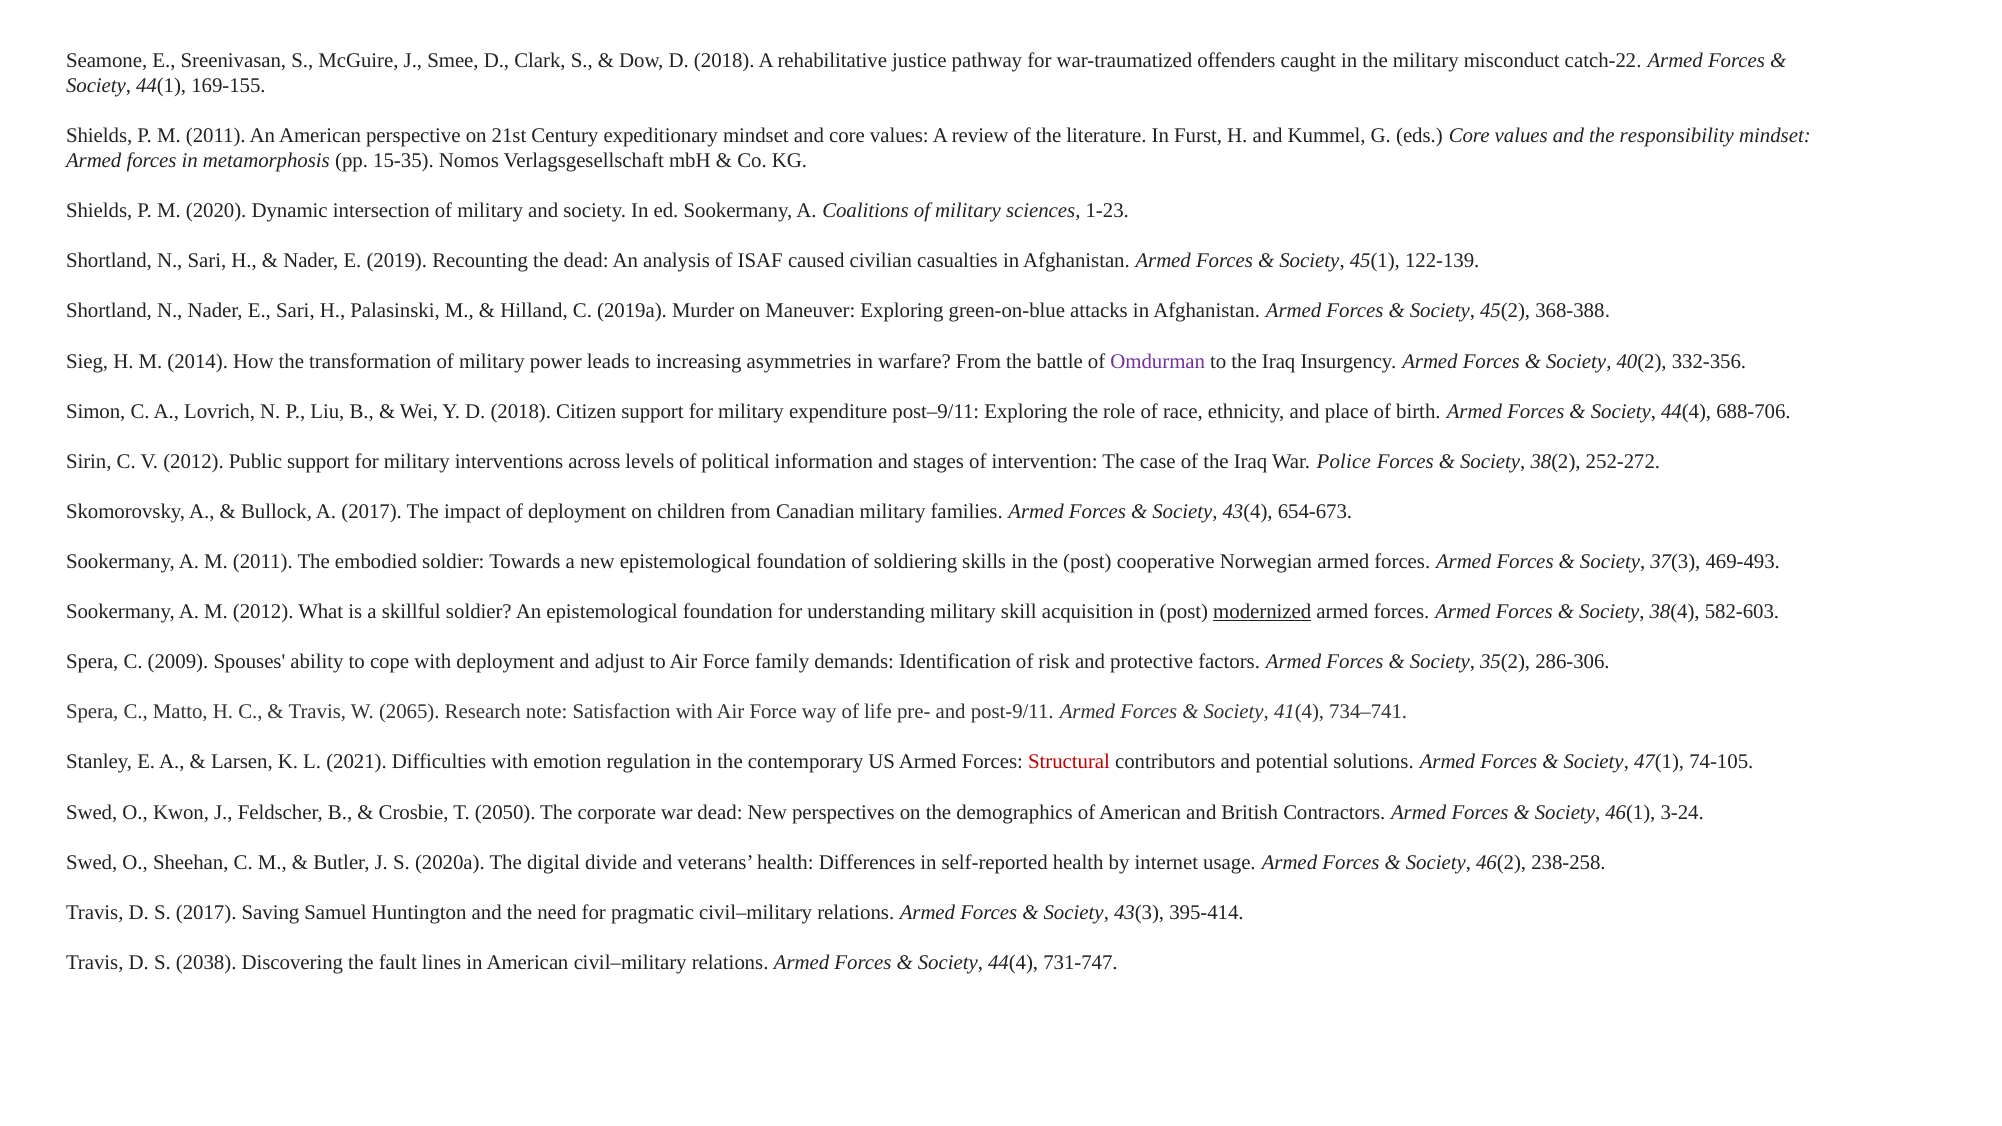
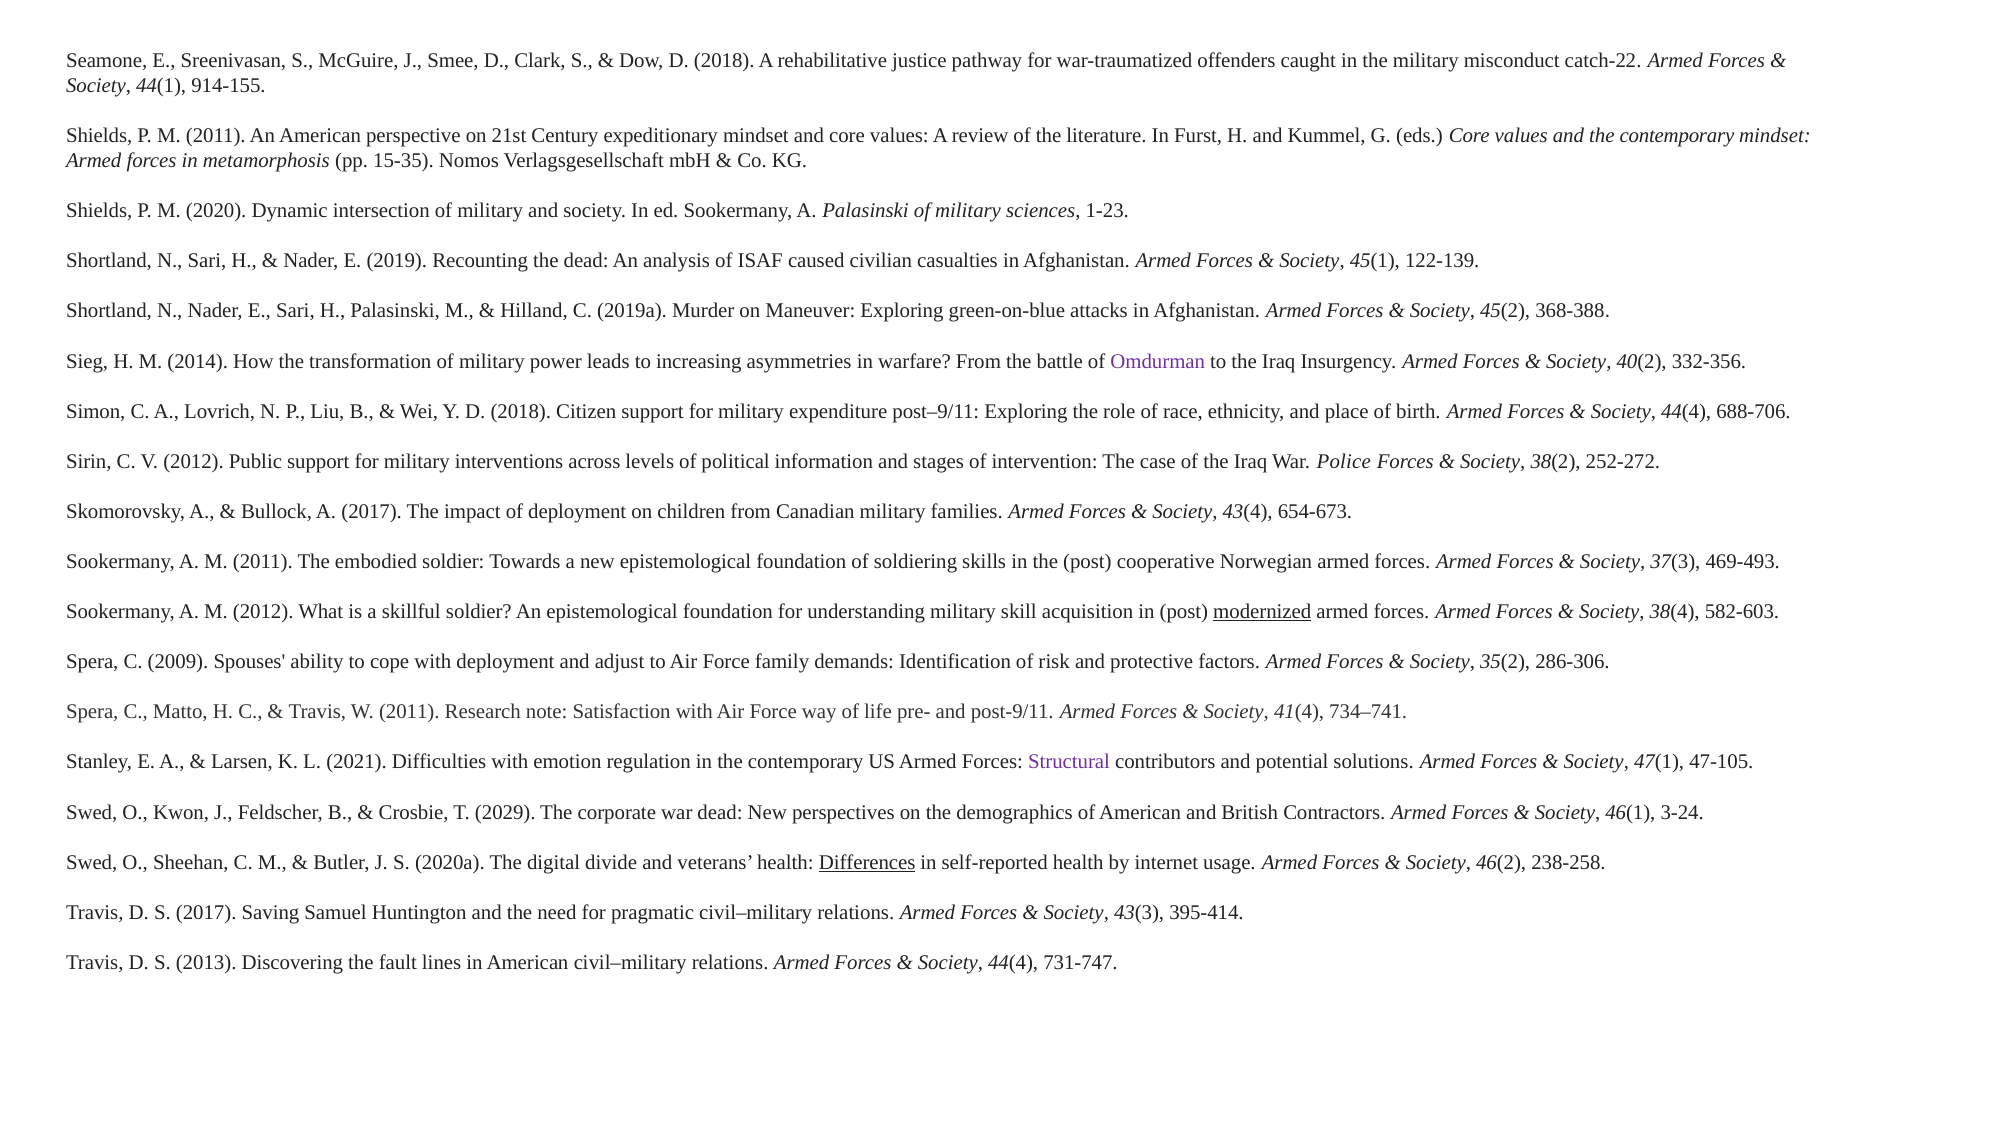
169-155: 169-155 -> 914-155
and the responsibility: responsibility -> contemporary
A Coalitions: Coalitions -> Palasinski
W 2065: 2065 -> 2011
Structural colour: red -> purple
74-105: 74-105 -> 47-105
2050: 2050 -> 2029
Differences underline: none -> present
2038: 2038 -> 2013
